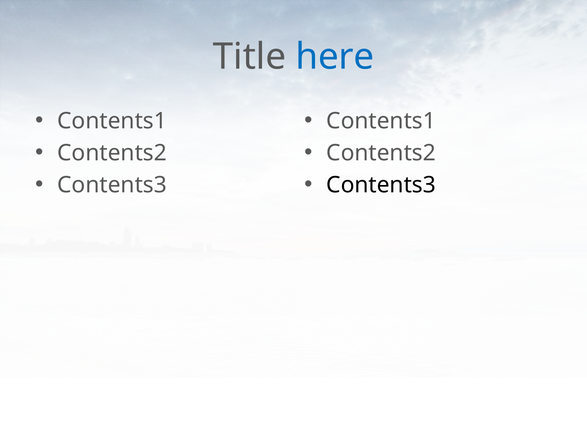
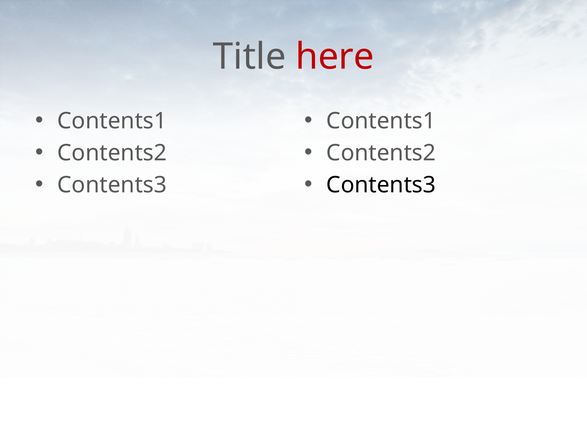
here colour: blue -> red
